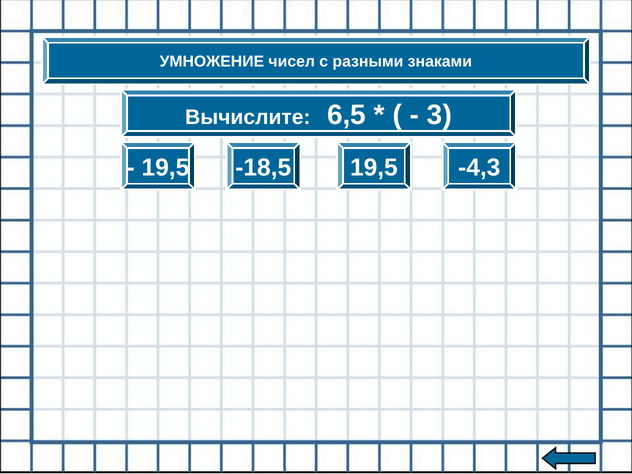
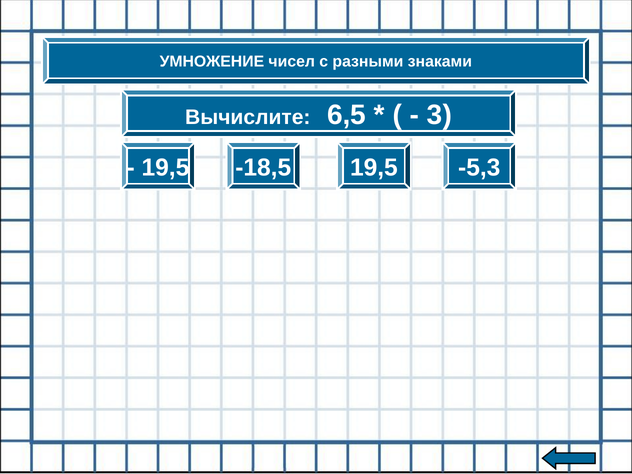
-4,3: -4,3 -> -5,3
